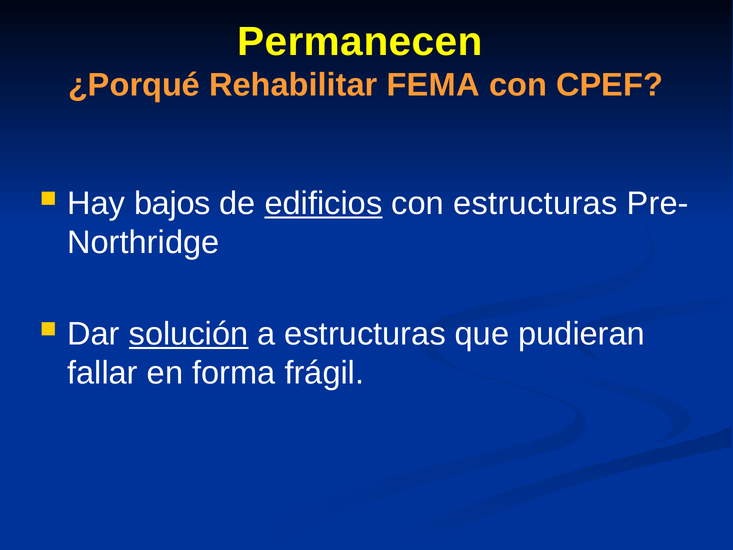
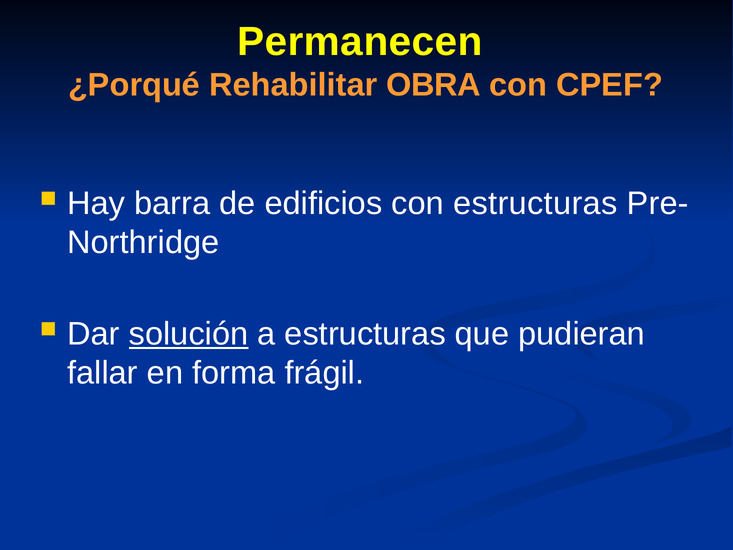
FEMA: FEMA -> OBRA
bajos: bajos -> barra
edificios underline: present -> none
